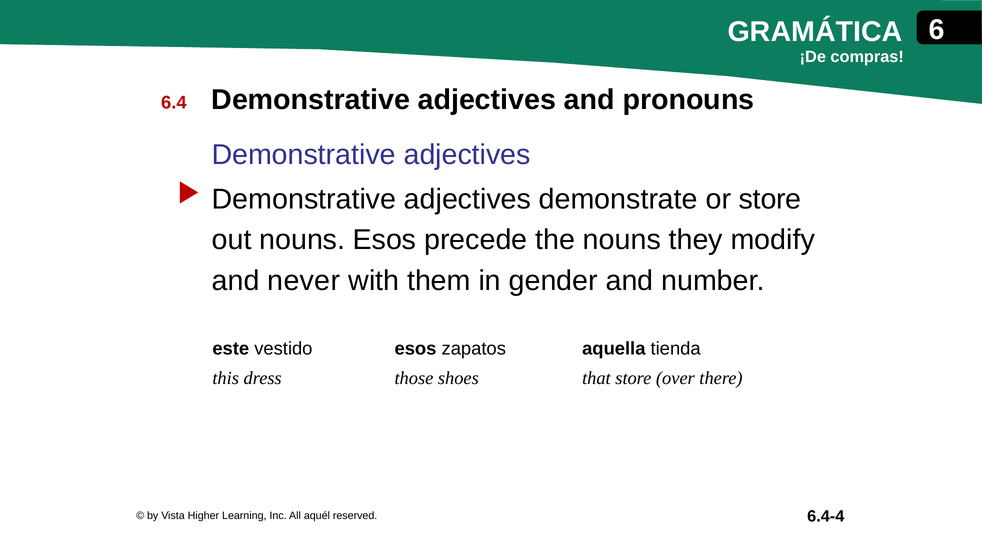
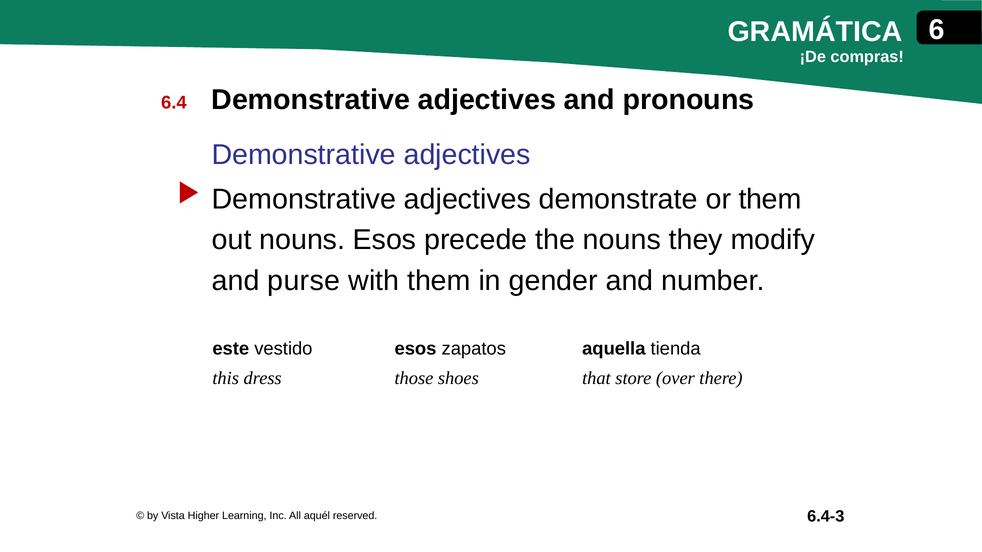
or store: store -> them
never: never -> purse
6.4-4: 6.4-4 -> 6.4-3
